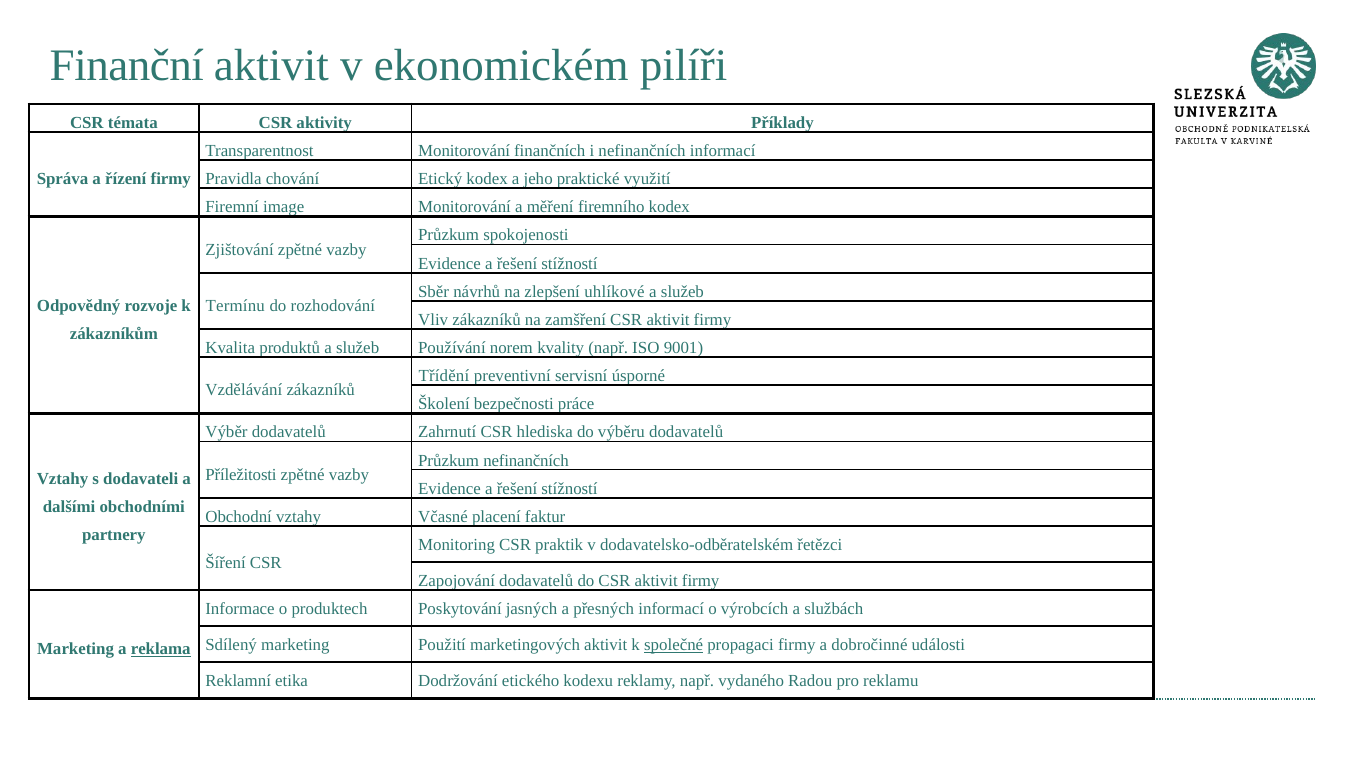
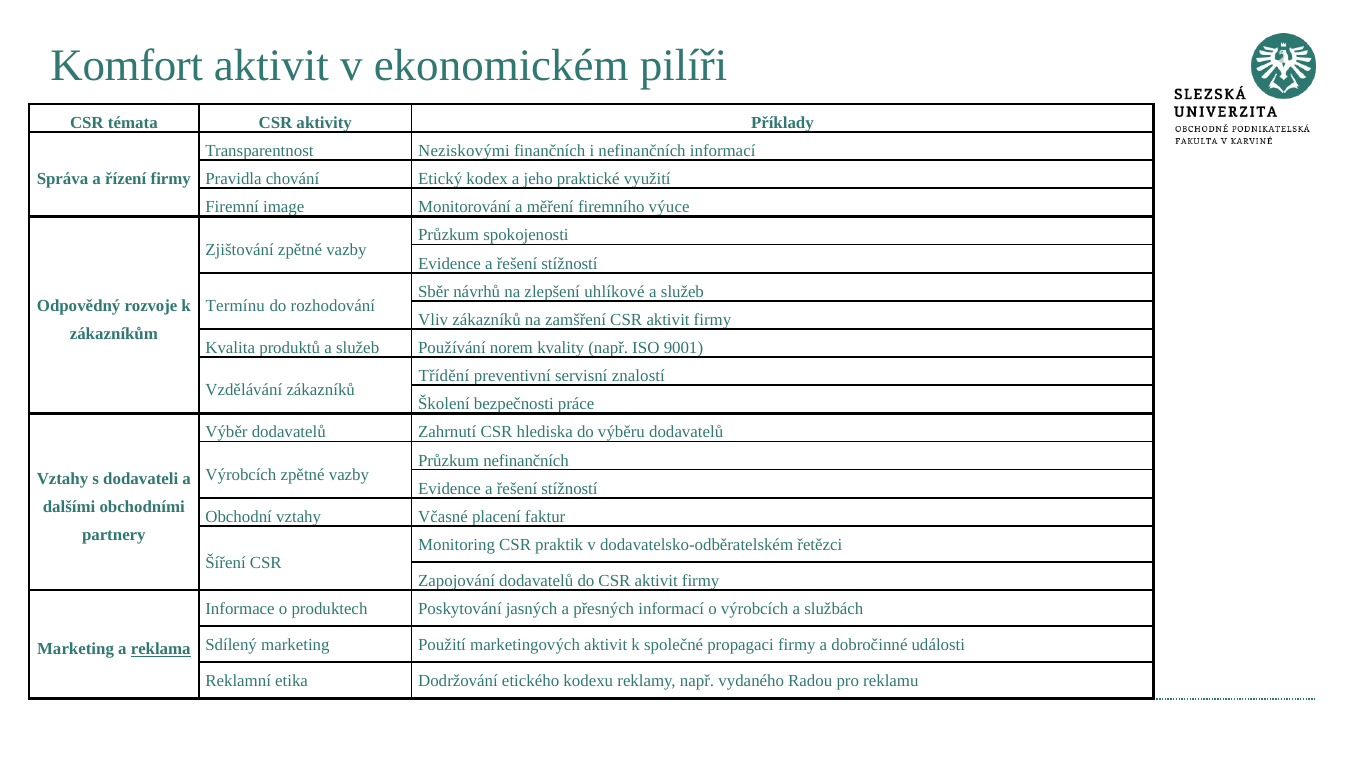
Finanční: Finanční -> Komfort
Transparentnost Monitorování: Monitorování -> Neziskovými
firemního kodex: kodex -> výuce
úsporné: úsporné -> znalostí
Příležitosti at (241, 474): Příležitosti -> Výrobcích
společné underline: present -> none
